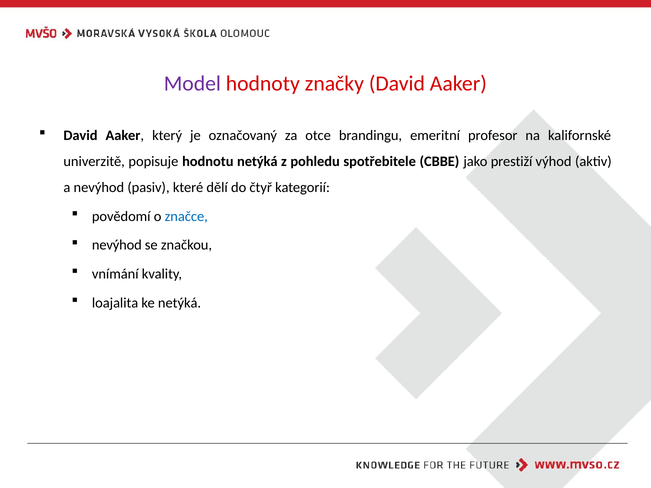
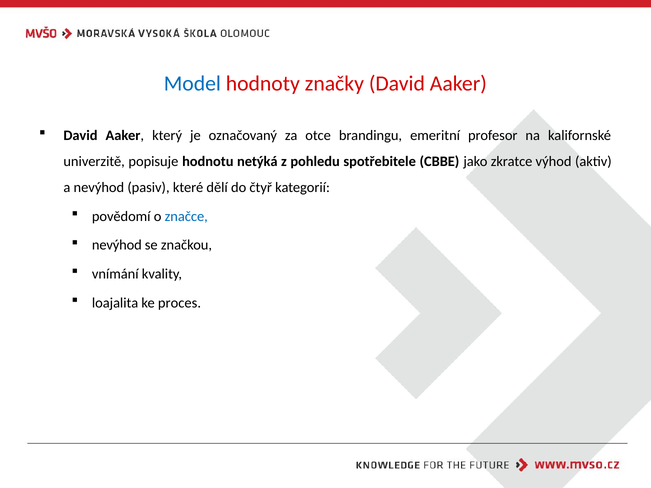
Model colour: purple -> blue
prestiží: prestiží -> zkratce
ke netýká: netýká -> proces
